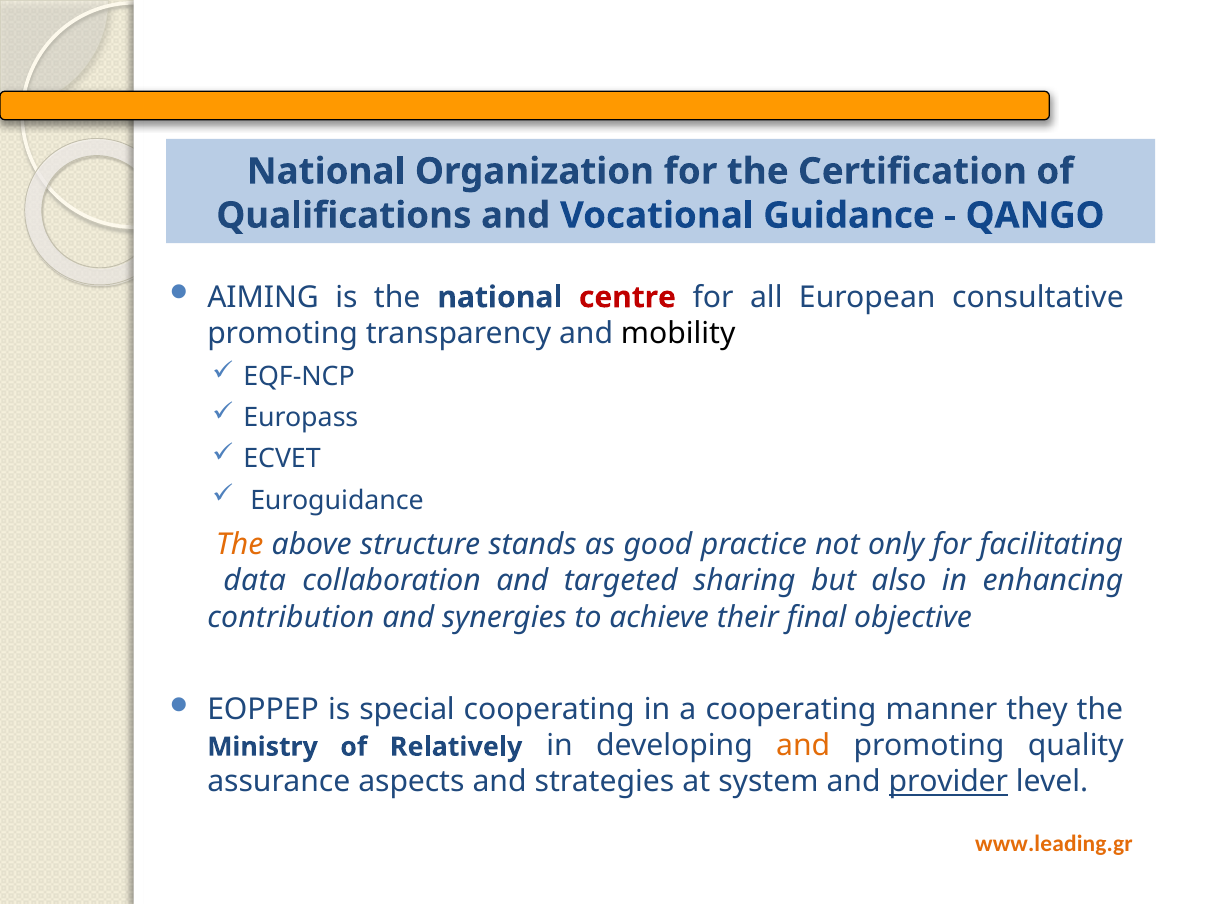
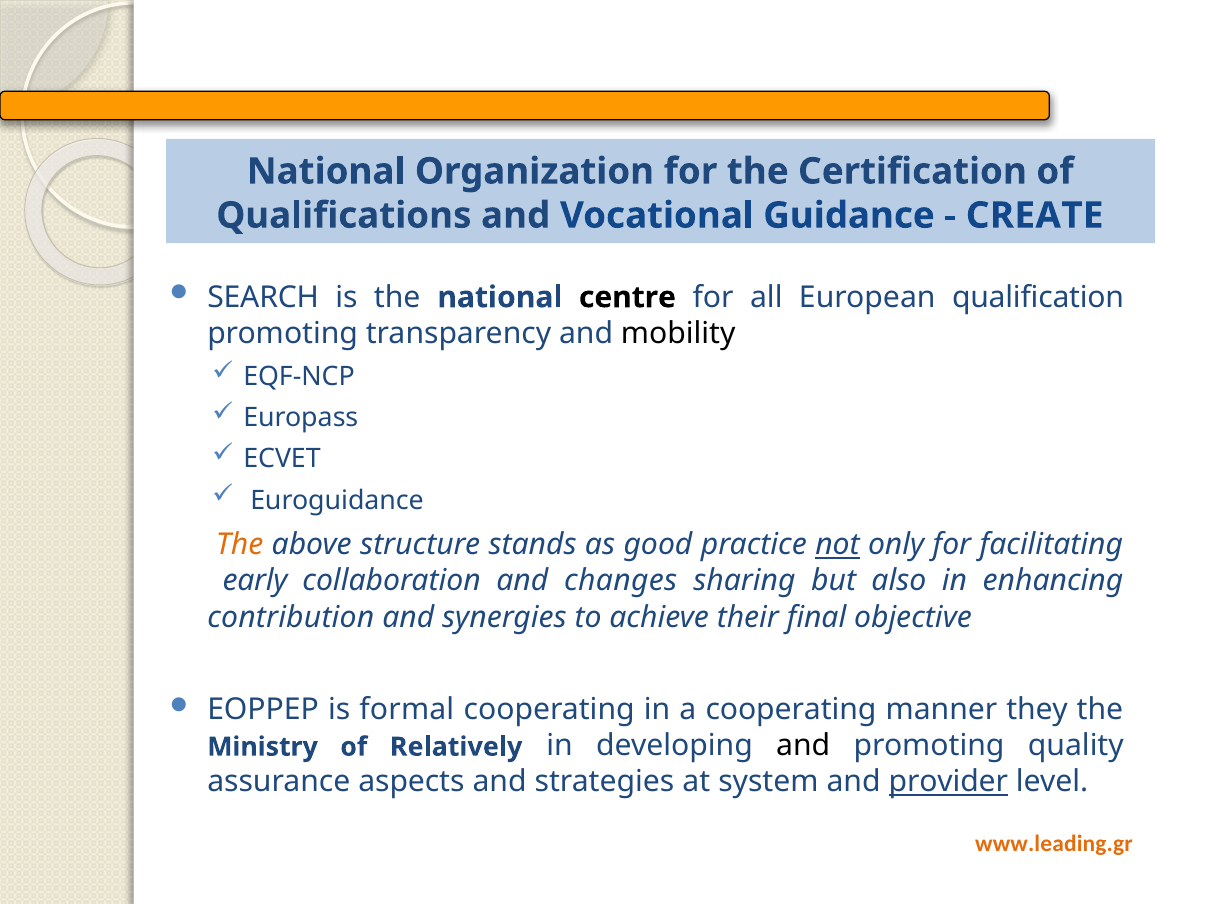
QANGO: QANGO -> CREATE
AIMING: AIMING -> SEARCH
centre colour: red -> black
consultative: consultative -> qualification
not underline: none -> present
data: data -> early
targeted: targeted -> changes
special: special -> formal
and at (803, 746) colour: orange -> black
